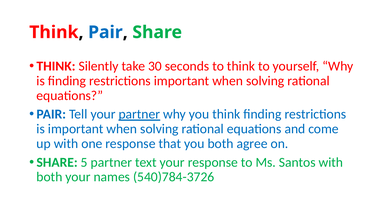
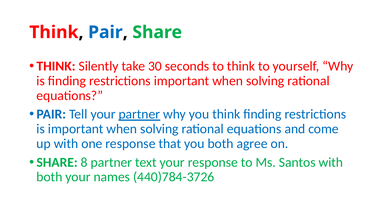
5: 5 -> 8
540)784-3726: 540)784-3726 -> 440)784-3726
